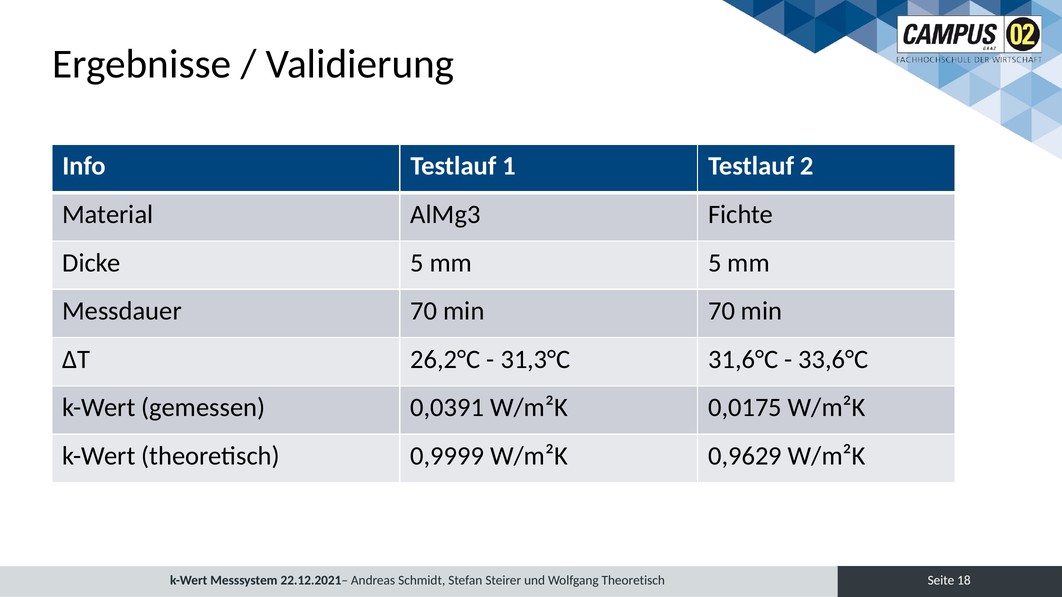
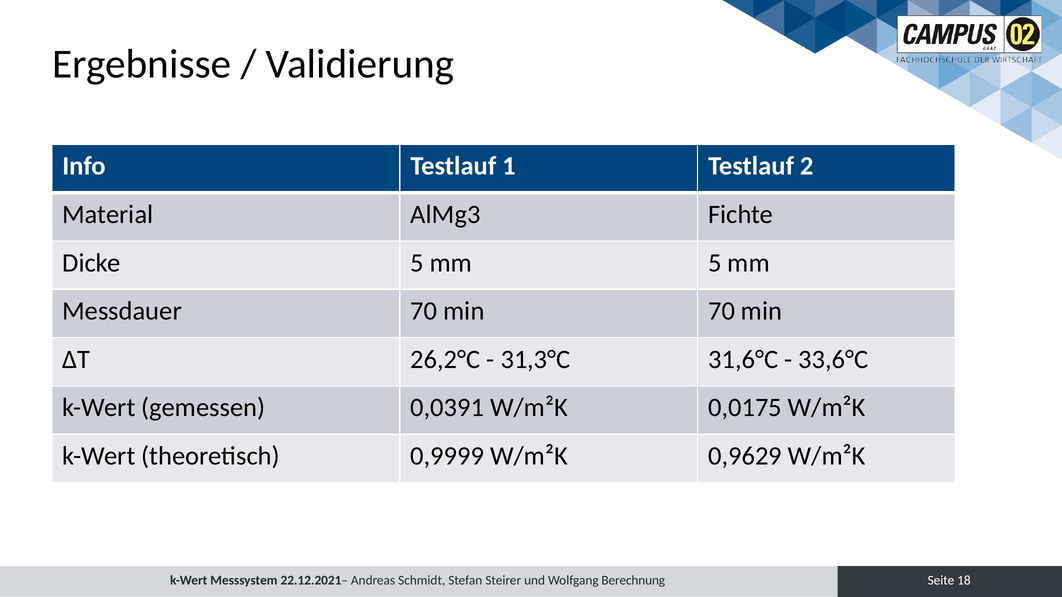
Wolfgang Theoretisch: Theoretisch -> Berechnung
